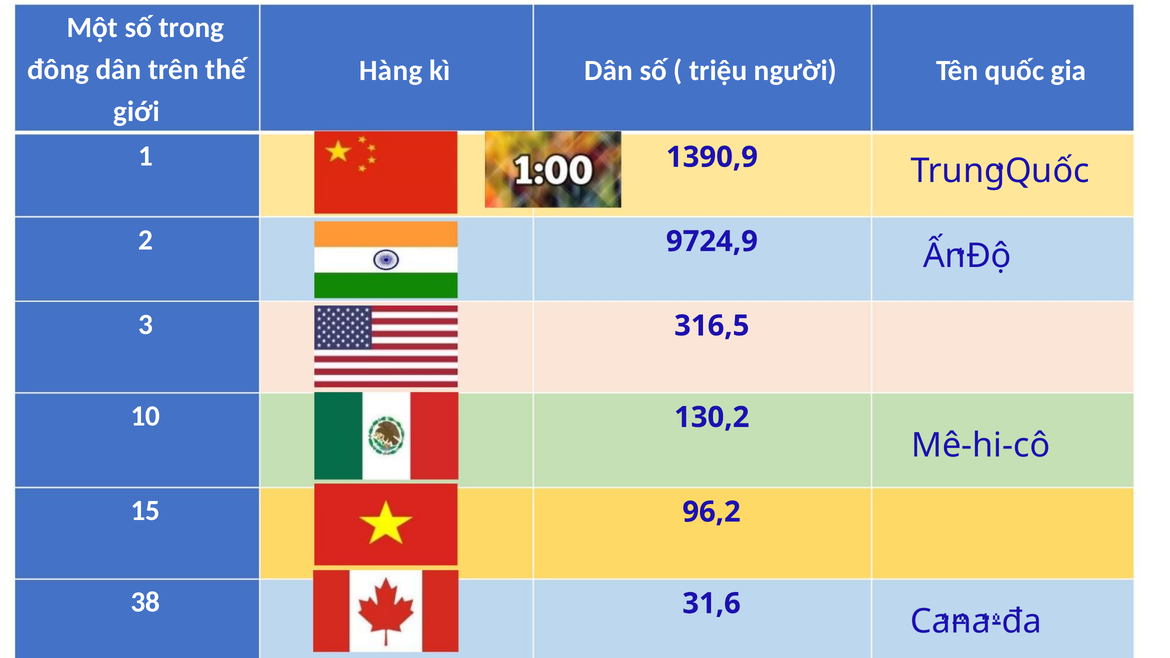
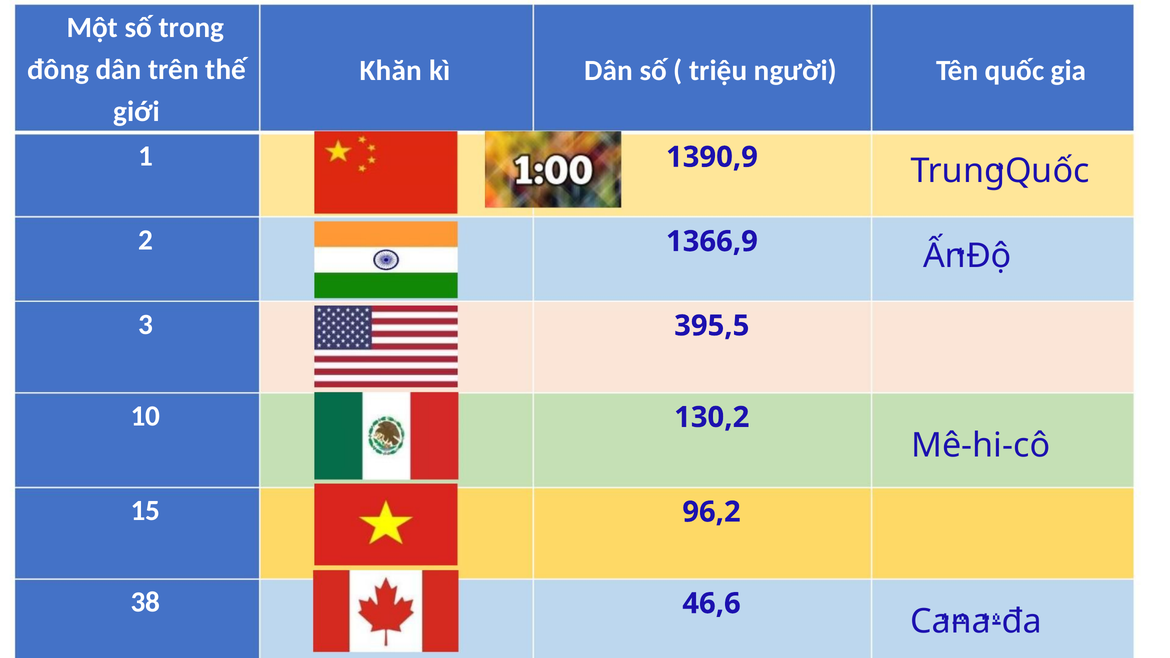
Hàng: Hàng -> Khăn
9724,9: 9724,9 -> 1366,9
316,5: 316,5 -> 395,5
31,6: 31,6 -> 46,6
